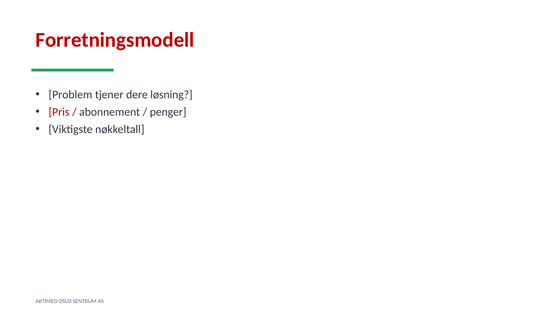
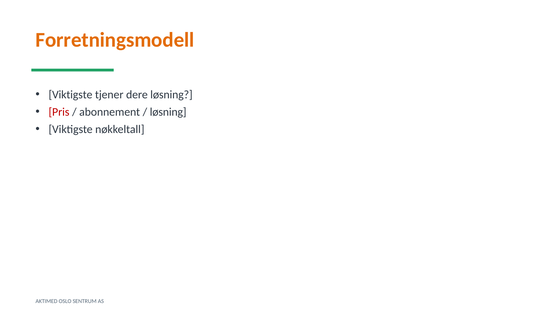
Forretningsmodell colour: red -> orange
Problem at (70, 95): Problem -> Viktigste
penger at (168, 112): penger -> løsning
